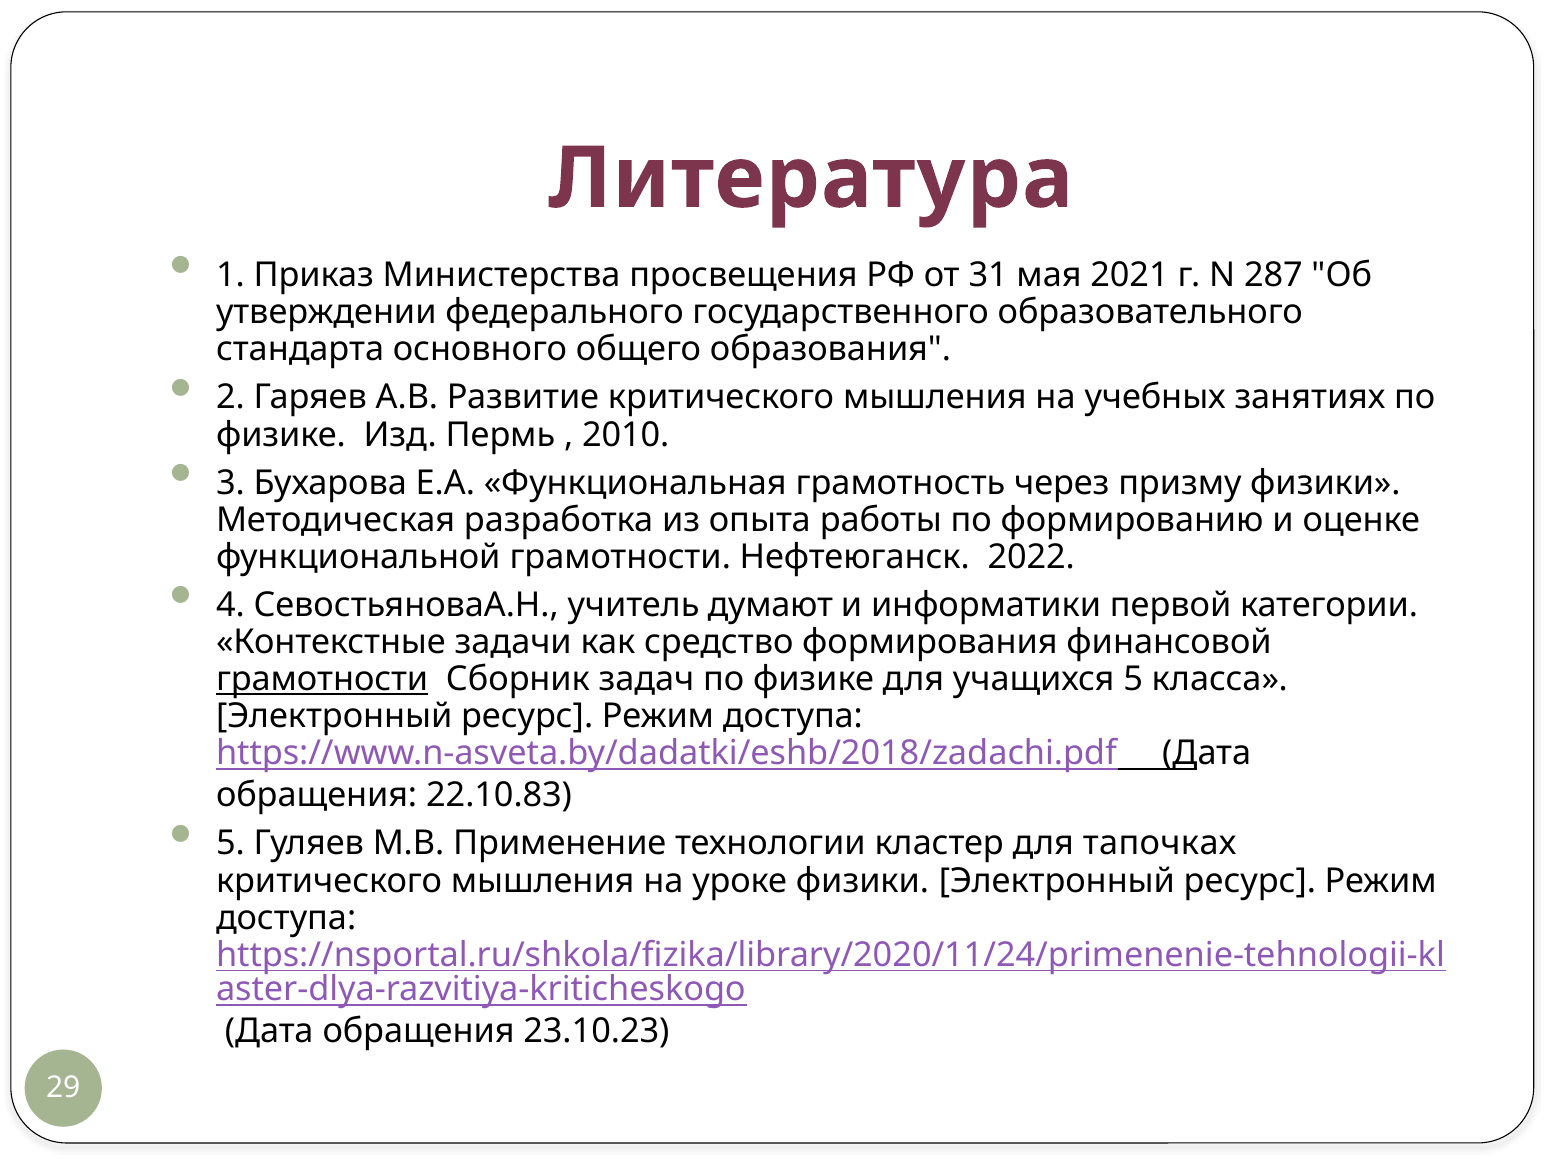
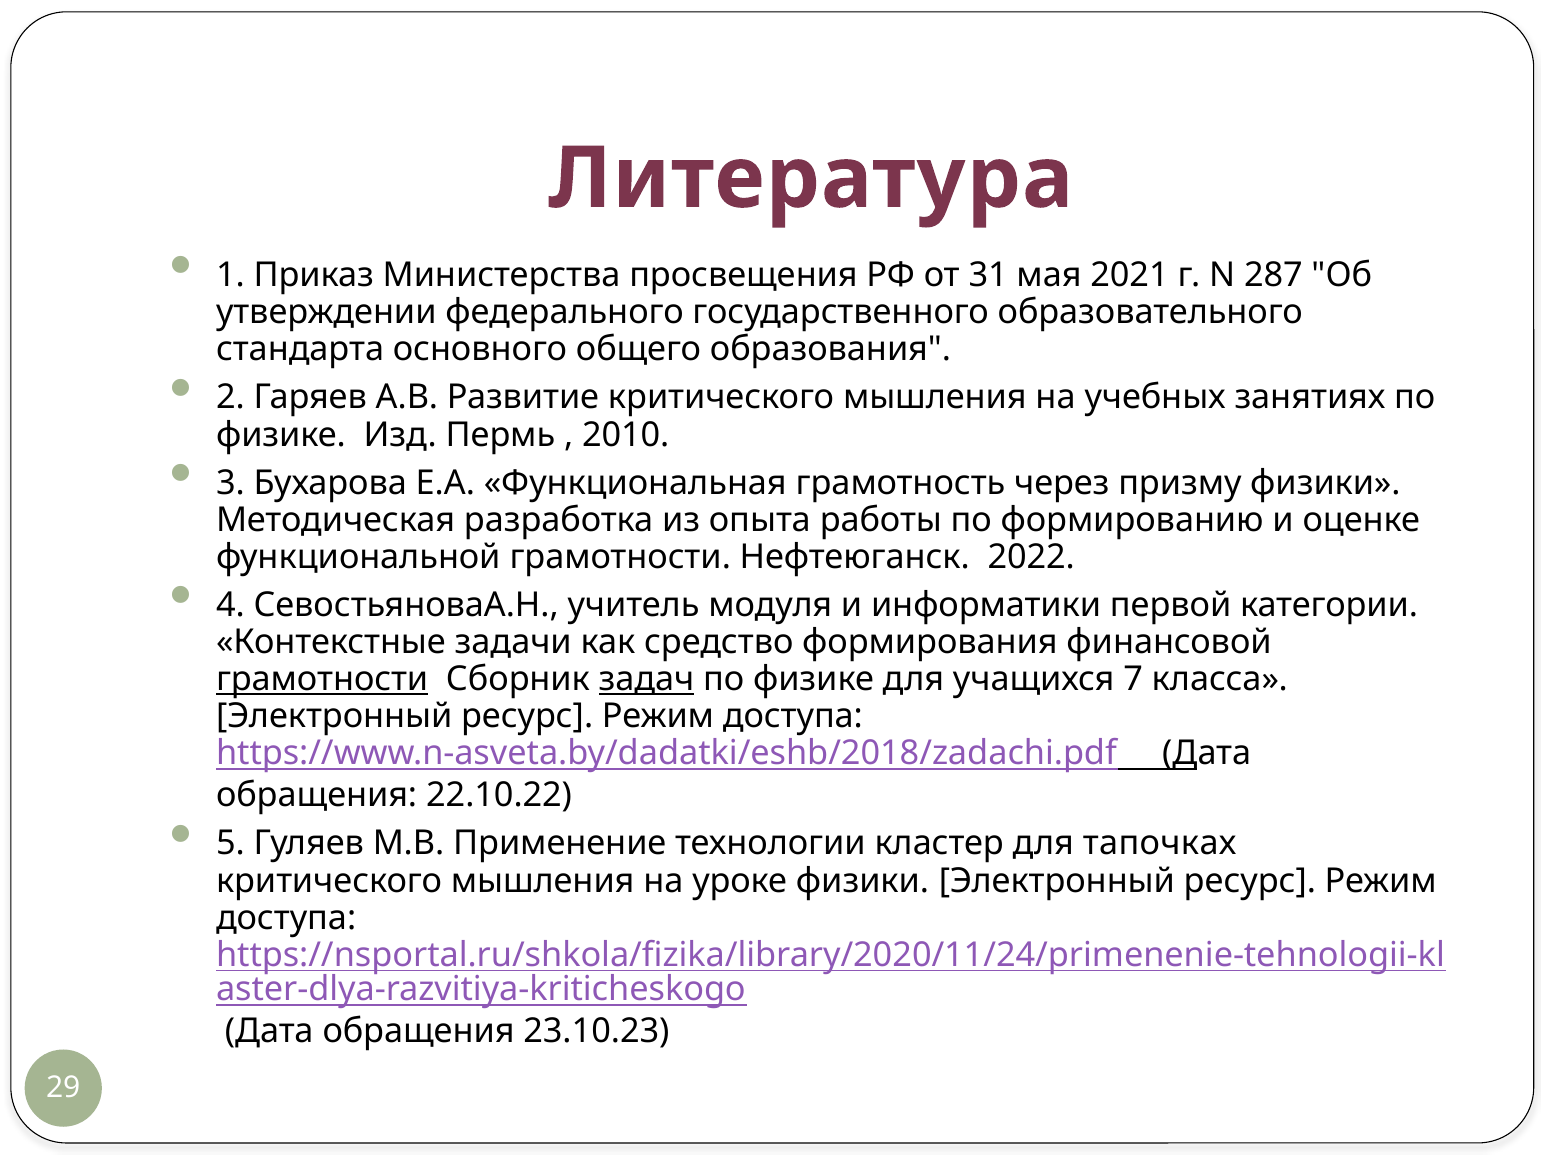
думают: думают -> модуля
задач underline: none -> present
учащихся 5: 5 -> 7
22.10.83: 22.10.83 -> 22.10.22
